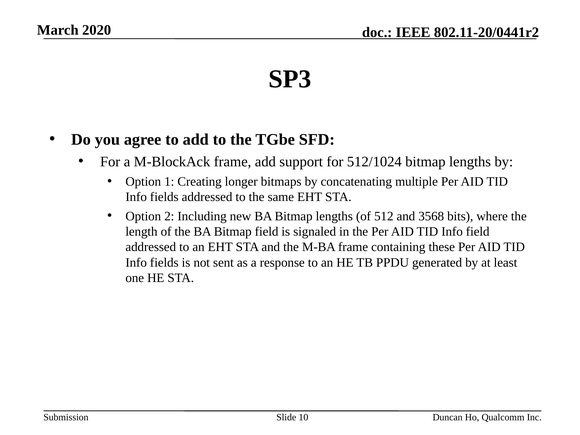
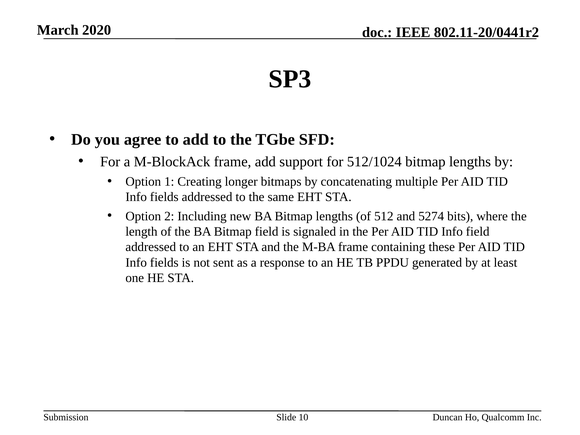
3568: 3568 -> 5274
